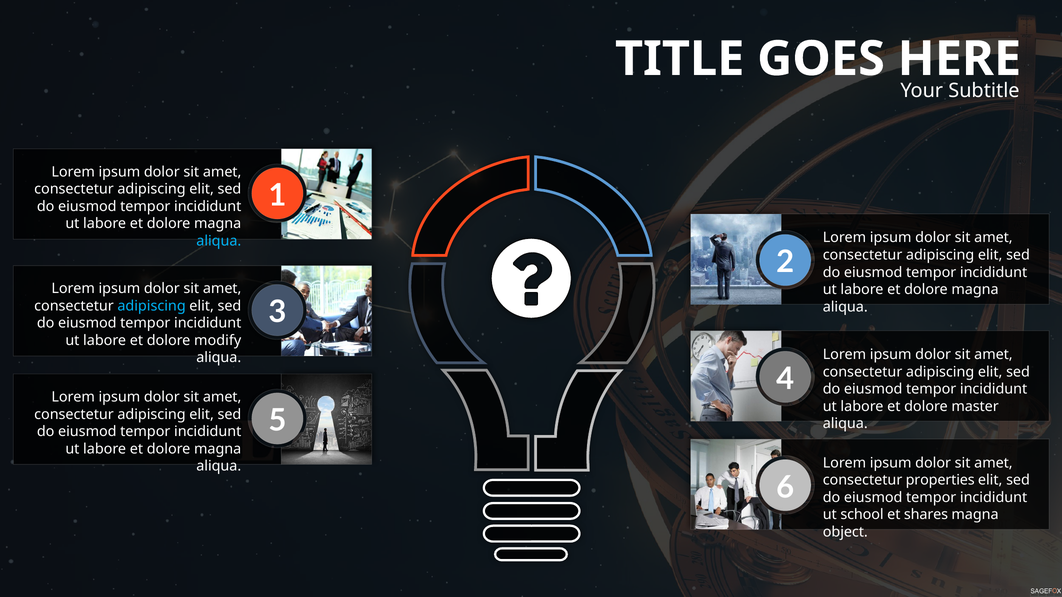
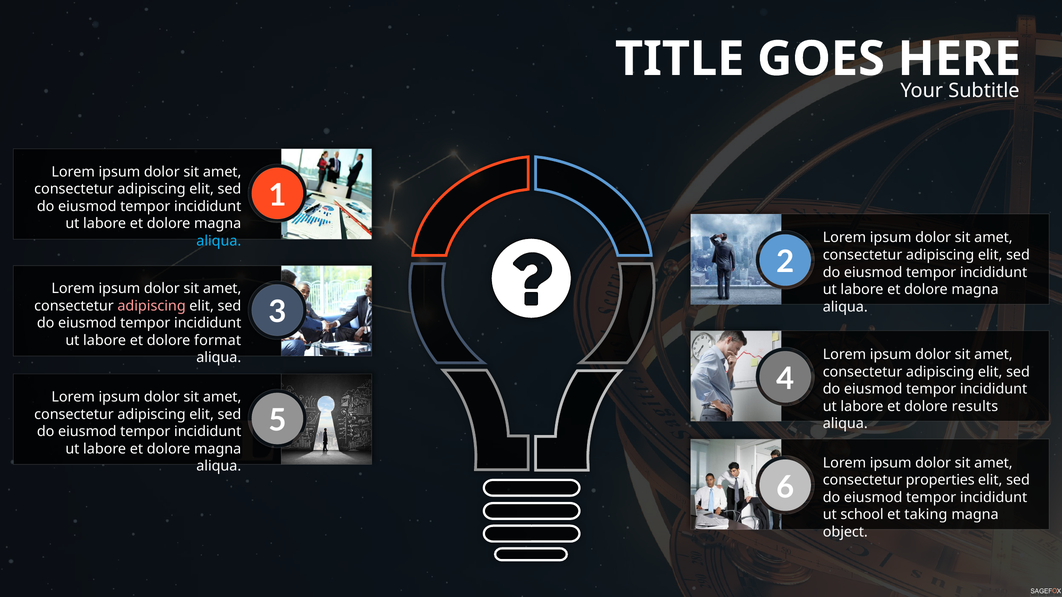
adipiscing at (152, 306) colour: light blue -> pink
modify: modify -> format
master: master -> results
shares: shares -> taking
